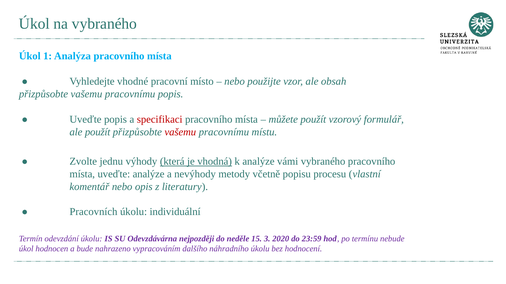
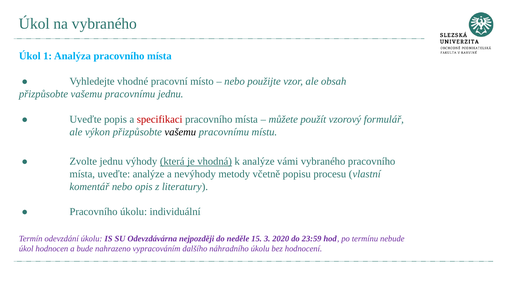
pracovnímu popis: popis -> jednu
ale použít: použít -> výkon
vašemu at (180, 132) colour: red -> black
Pracovních at (93, 212): Pracovních -> Pracovního
